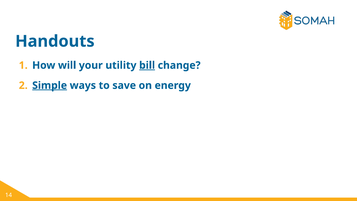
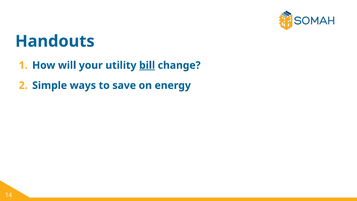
Simple underline: present -> none
